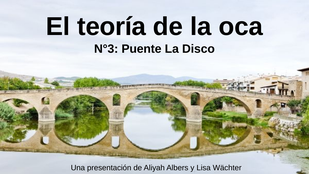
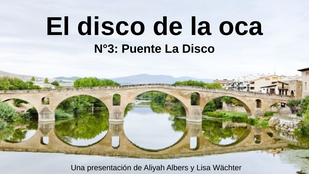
El teoría: teoría -> disco
